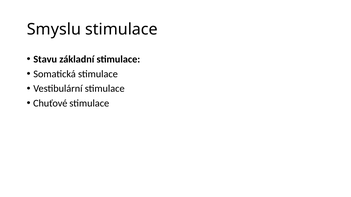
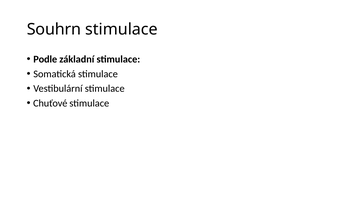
Smyslu: Smyslu -> Souhrn
Stavu: Stavu -> Podle
